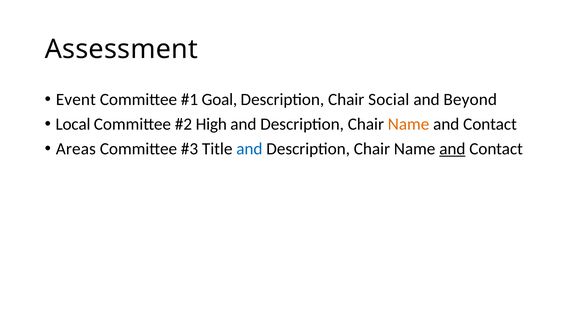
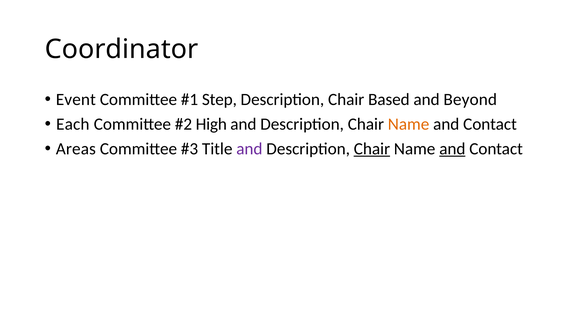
Assessment: Assessment -> Coordinator
Goal: Goal -> Step
Social: Social -> Based
Local: Local -> Each
and at (249, 149) colour: blue -> purple
Chair at (372, 149) underline: none -> present
